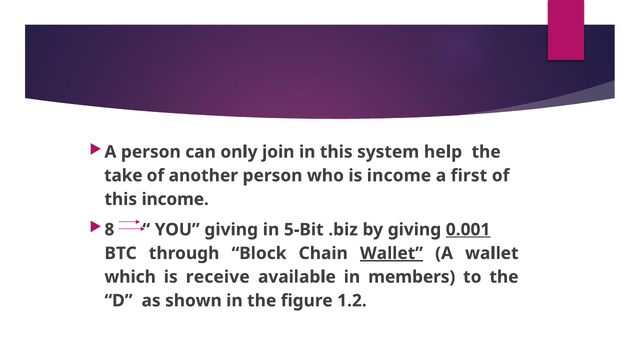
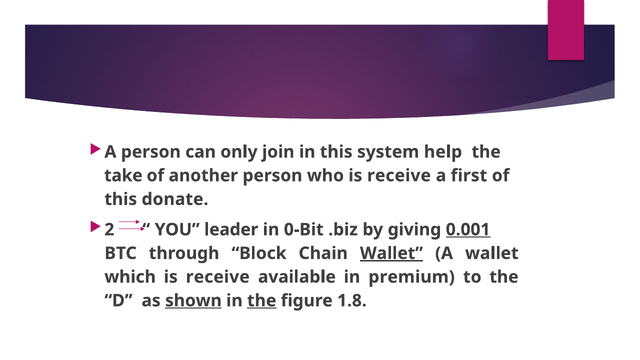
who is income: income -> receive
this income: income -> donate
8: 8 -> 2
YOU giving: giving -> leader
5-Bit: 5-Bit -> 0-Bit
members: members -> premium
shown underline: none -> present
the at (262, 301) underline: none -> present
1.2: 1.2 -> 1.8
